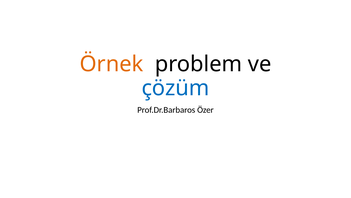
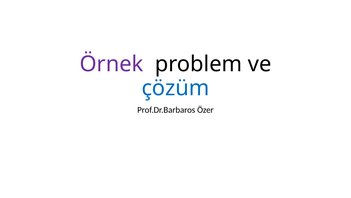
Örnek colour: orange -> purple
